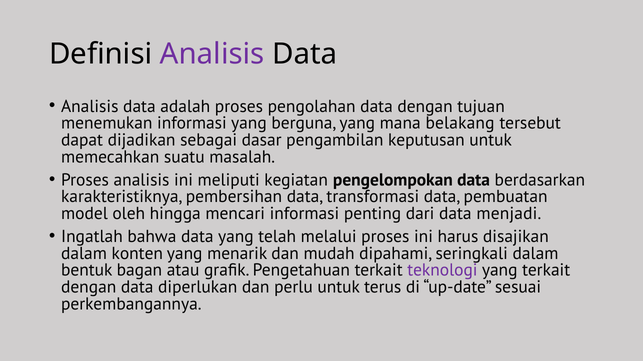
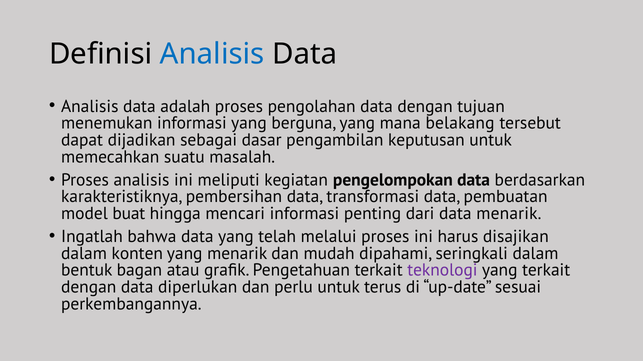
Analisis at (212, 54) colour: purple -> blue
oleh: oleh -> buat
data menjadi: menjadi -> menarik
